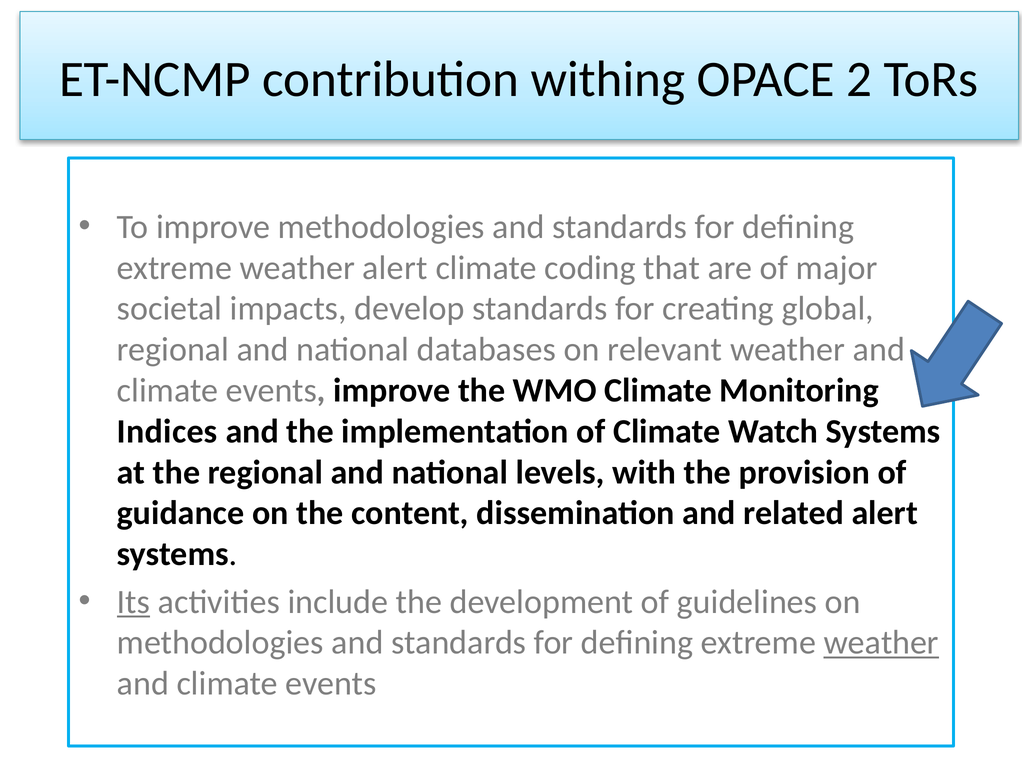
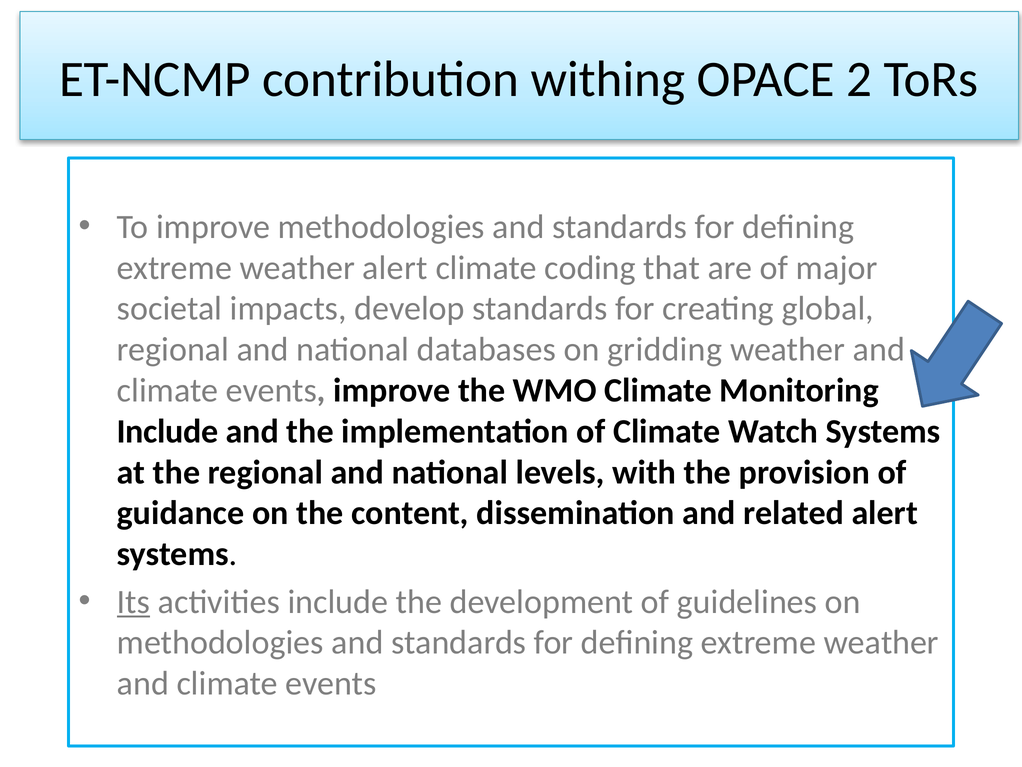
relevant: relevant -> gridding
Indices at (167, 431): Indices -> Include
weather at (881, 642) underline: present -> none
